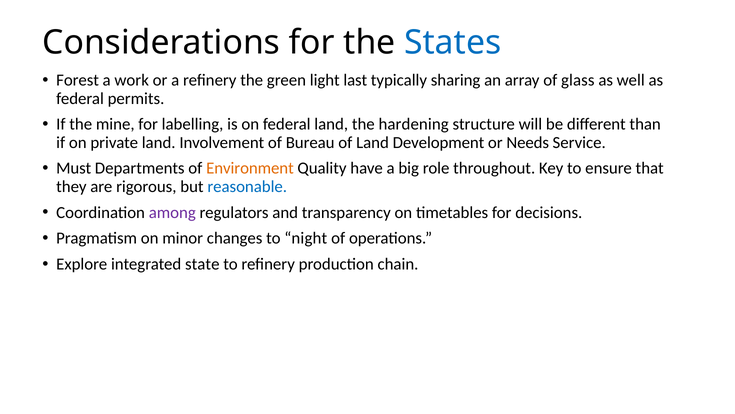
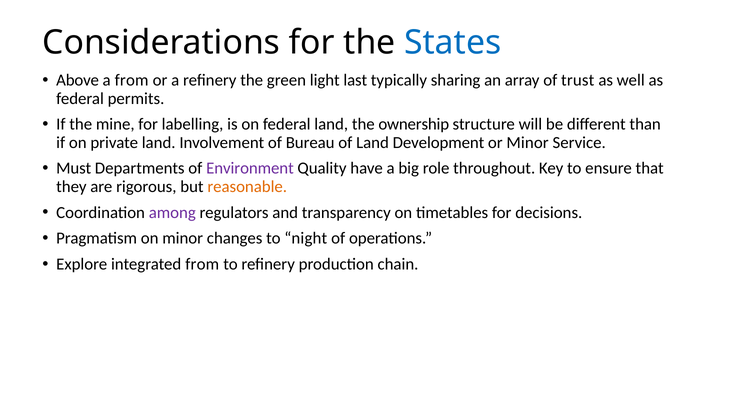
Forest: Forest -> Above
a work: work -> from
glass: glass -> trust
hardening: hardening -> ownership
or Needs: Needs -> Minor
Environment colour: orange -> purple
reasonable colour: blue -> orange
integrated state: state -> from
